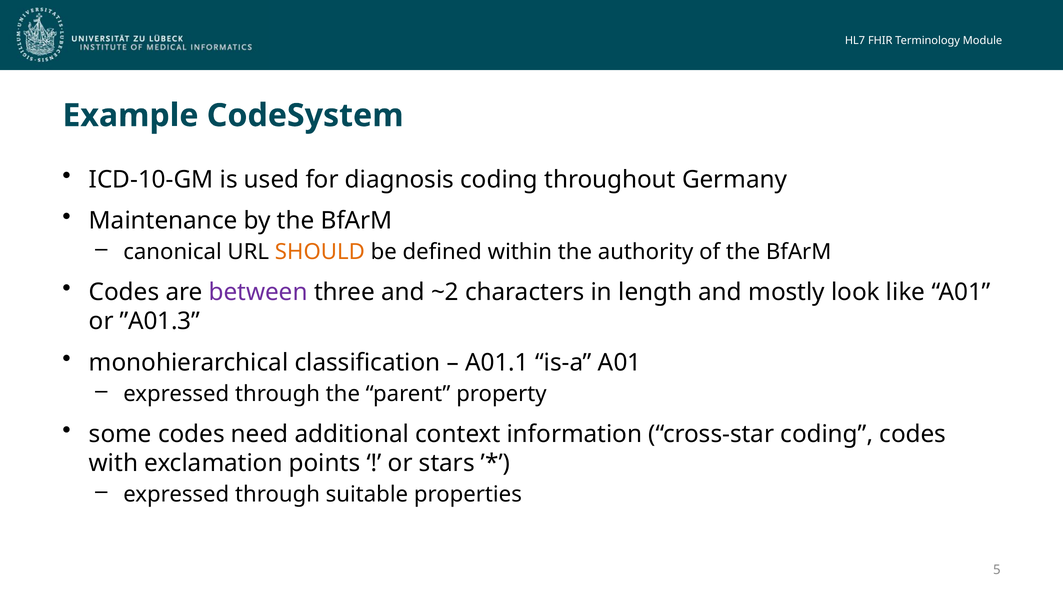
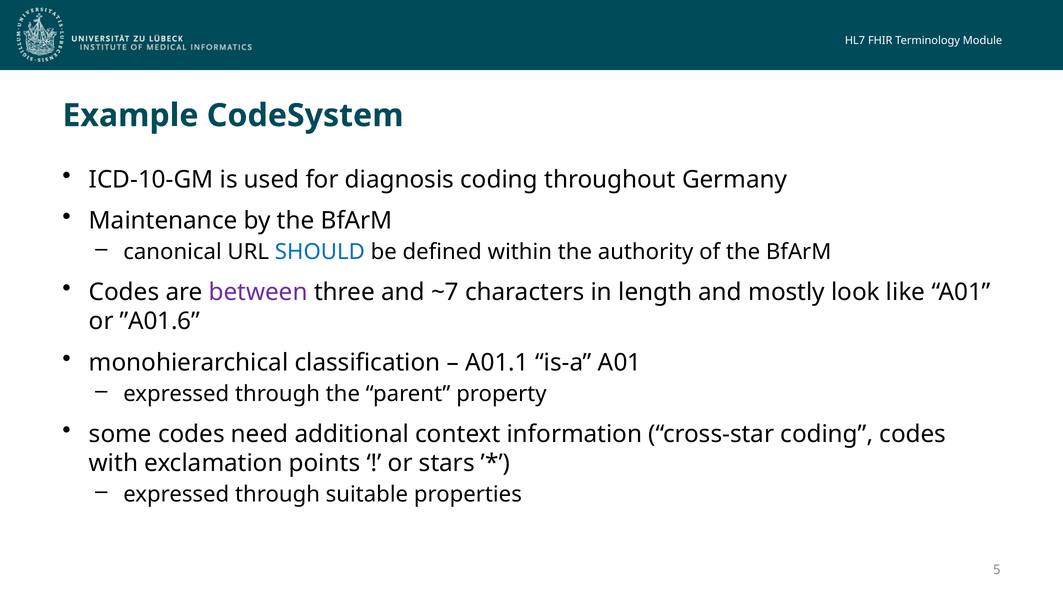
SHOULD colour: orange -> blue
~2: ~2 -> ~7
”A01.3: ”A01.3 -> ”A01.6
